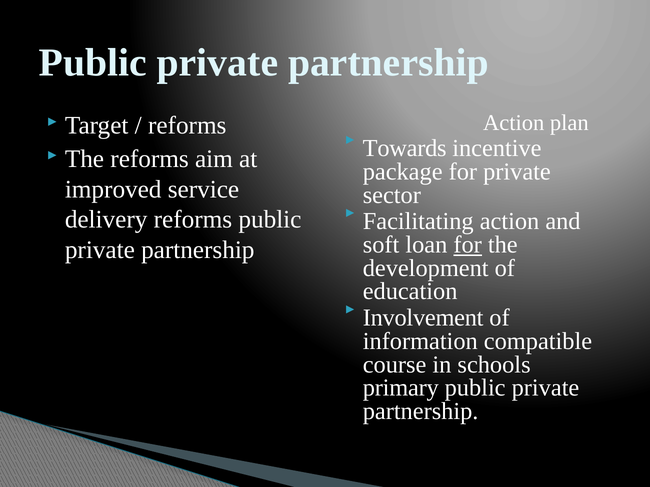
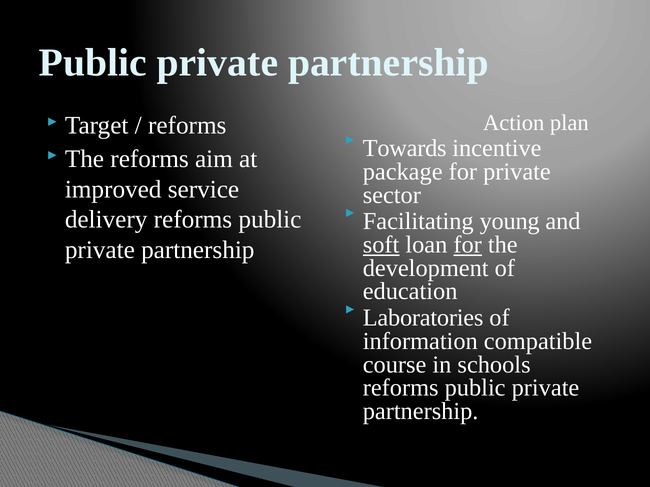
Facilitating action: action -> young
soft underline: none -> present
Involvement: Involvement -> Laboratories
primary at (401, 388): primary -> reforms
